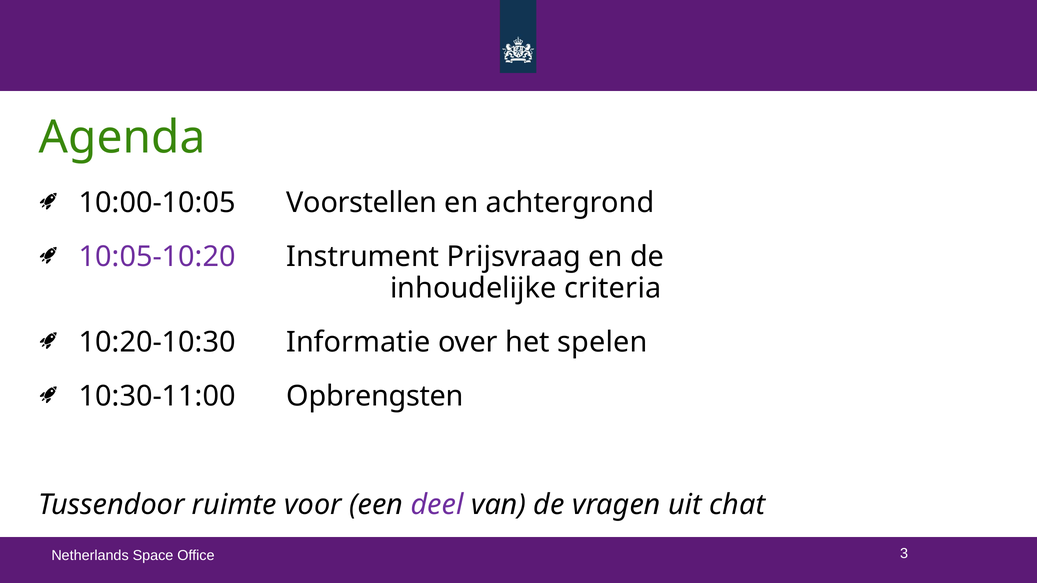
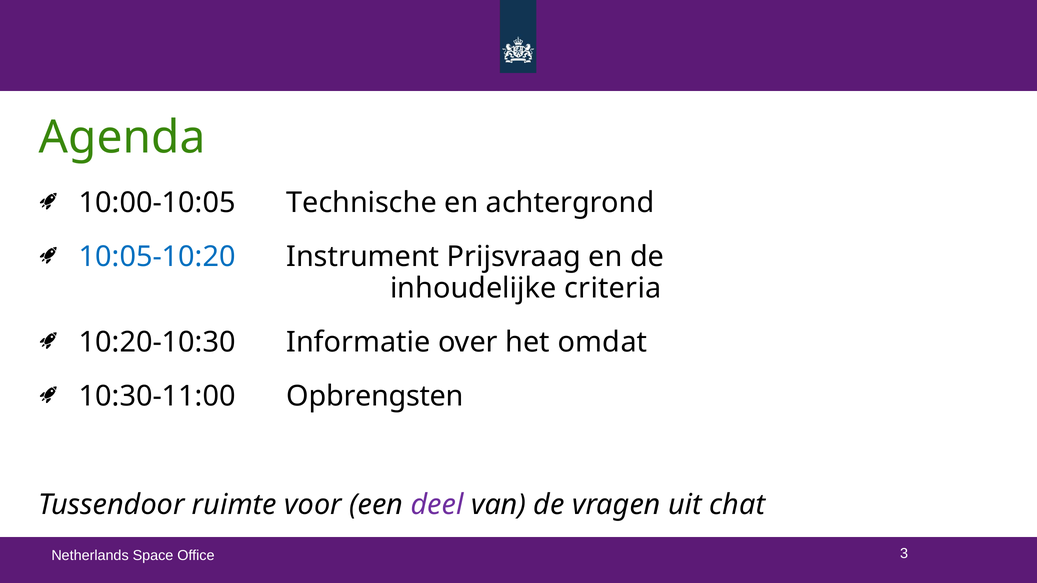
Voorstellen: Voorstellen -> Technische
10:05-10:20 colour: purple -> blue
spelen: spelen -> omdat
